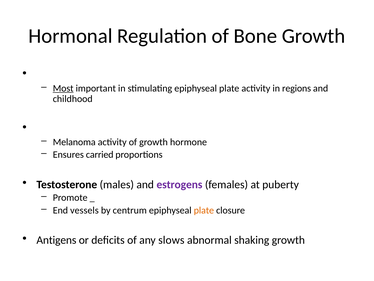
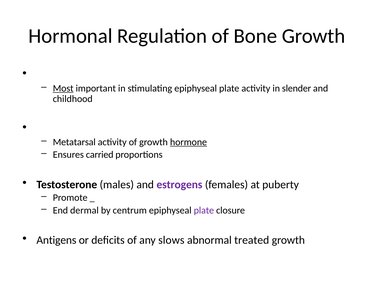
regions: regions -> slender
Melanoma: Melanoma -> Metatarsal
hormone underline: none -> present
vessels: vessels -> dermal
plate at (204, 210) colour: orange -> purple
shaking: shaking -> treated
